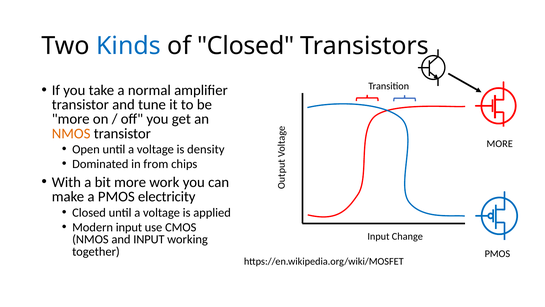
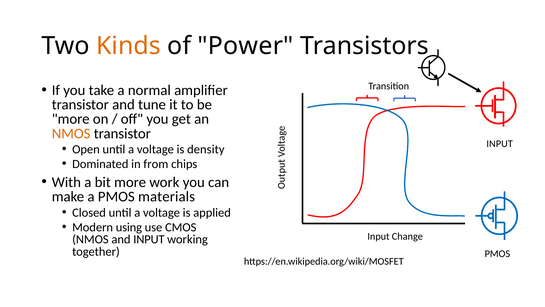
Kinds colour: blue -> orange
of Closed: Closed -> Power
MORE at (500, 143): MORE -> INPUT
electricity: electricity -> materials
Modern input: input -> using
